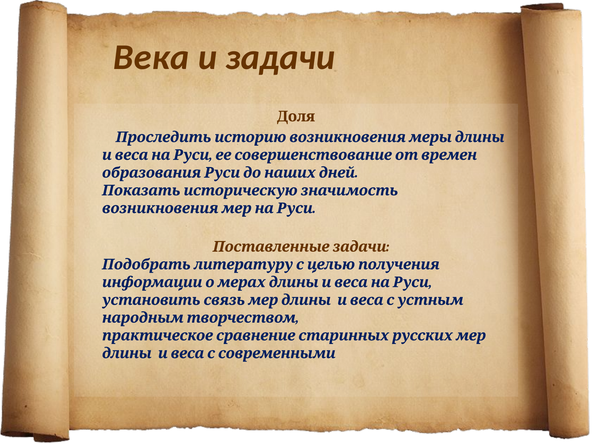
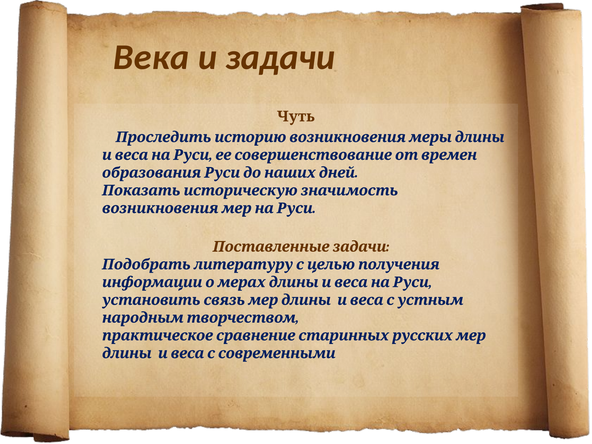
Доля: Доля -> Чуть
